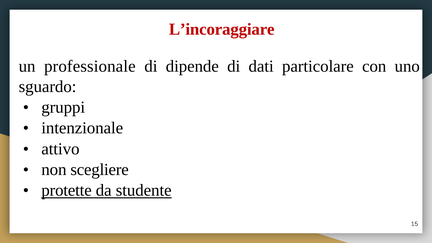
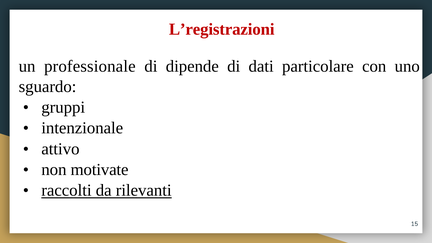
L’incoraggiare: L’incoraggiare -> L’registrazioni
scegliere: scegliere -> motivate
protette: protette -> raccolti
studente: studente -> rilevanti
